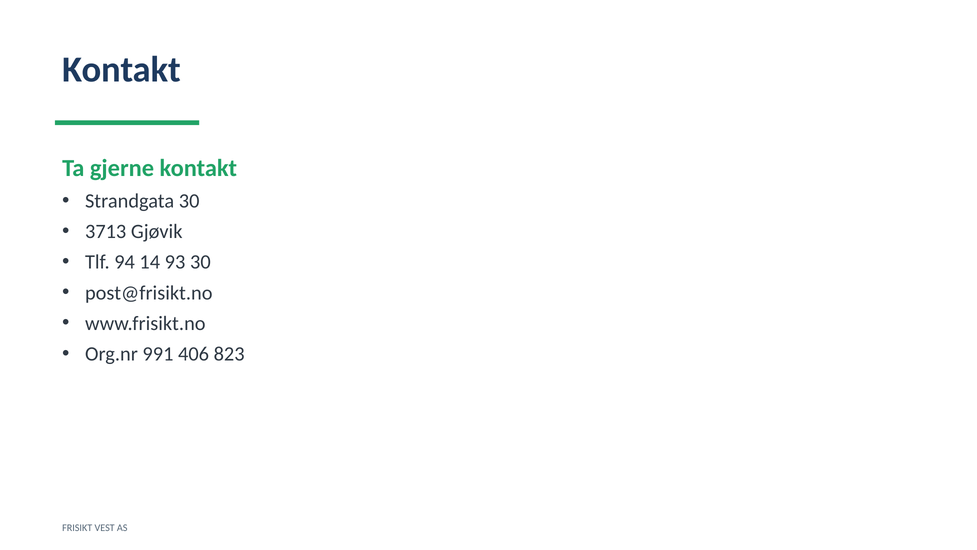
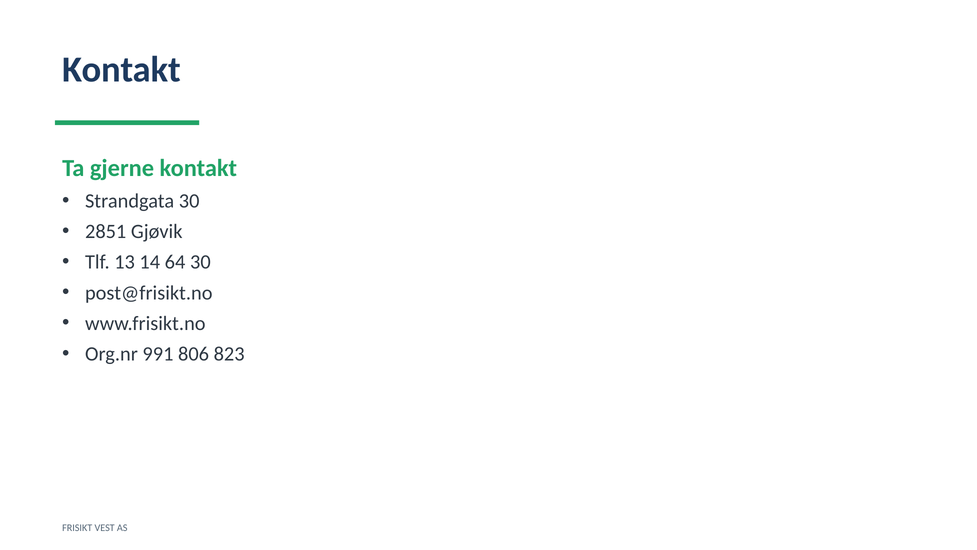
3713: 3713 -> 2851
94: 94 -> 13
93: 93 -> 64
406: 406 -> 806
